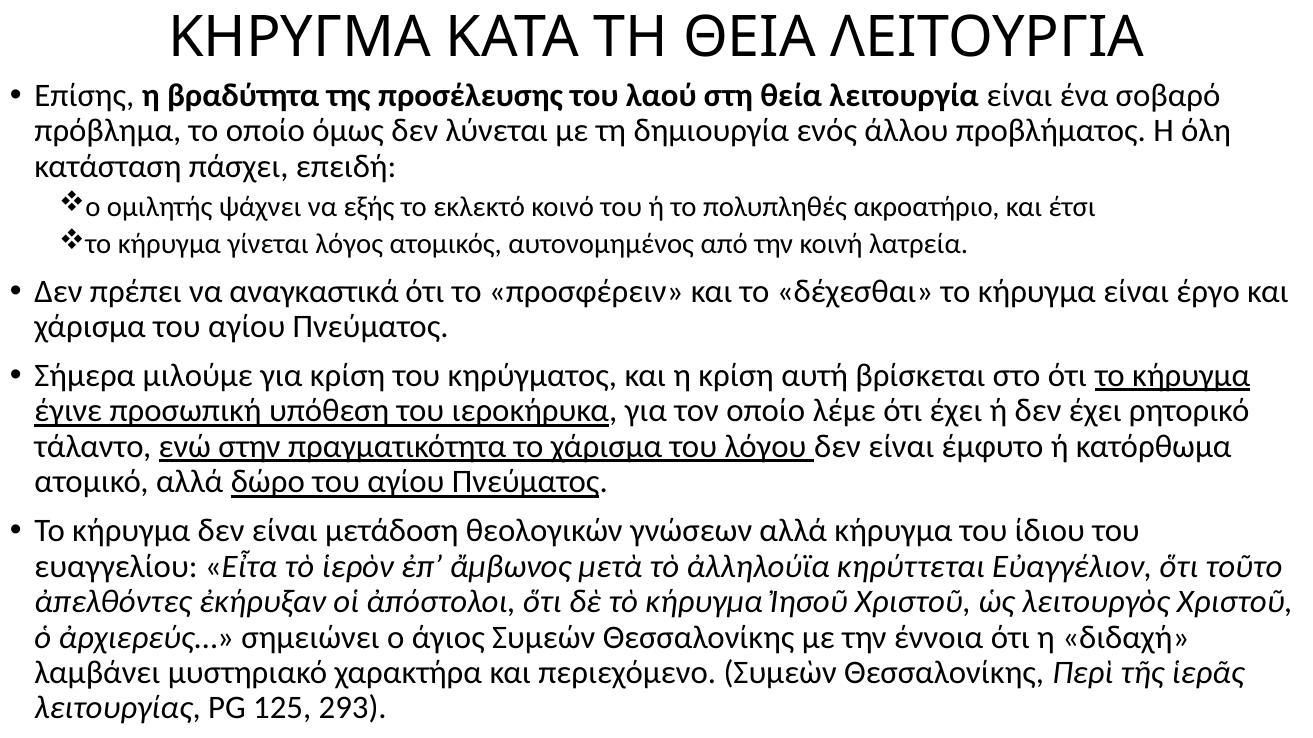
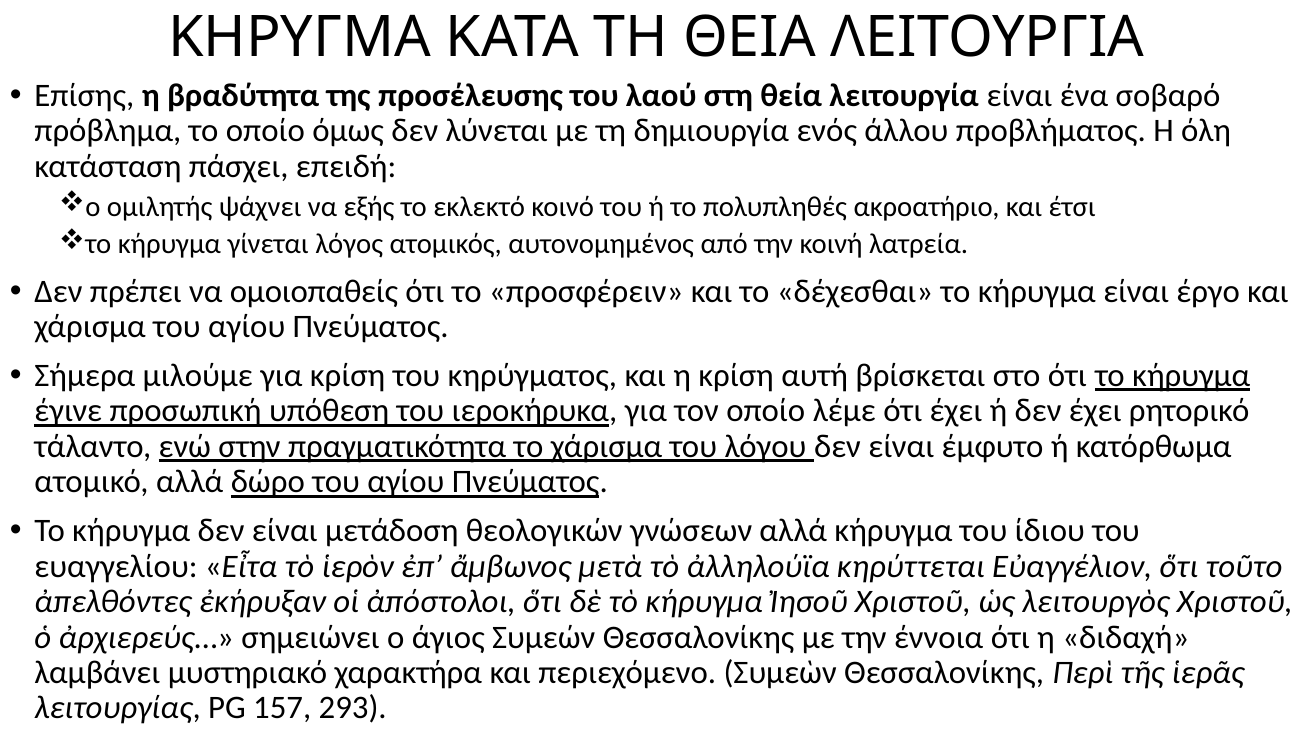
αναγκαστικά: αναγκαστικά -> ομοιοπαθείς
125: 125 -> 157
